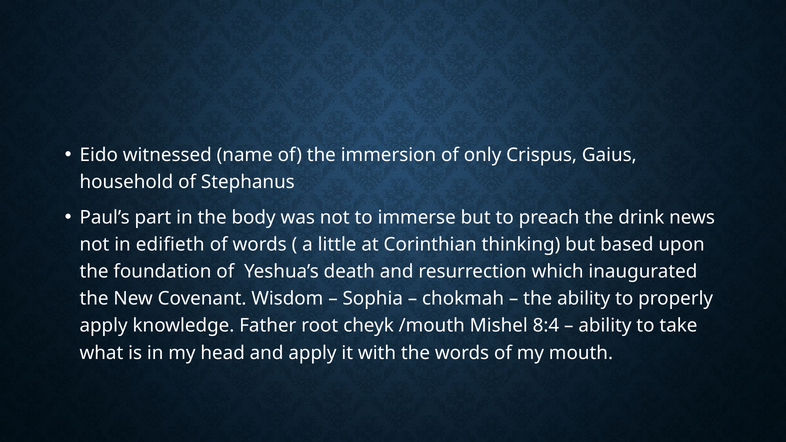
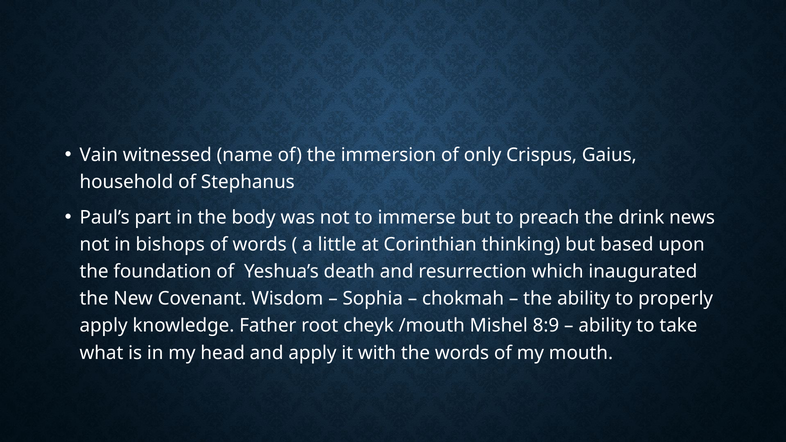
Eido: Eido -> Vain
edifieth: edifieth -> bishops
8:4: 8:4 -> 8:9
